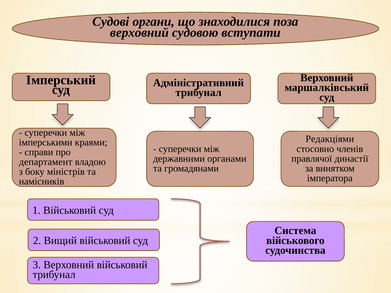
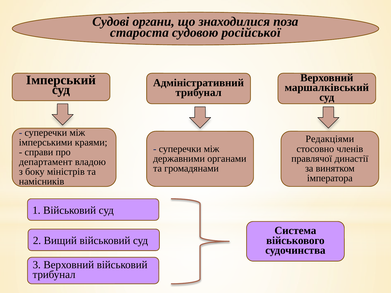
верховний at (140, 33): верховний -> староста
вступати: вступати -> російської
